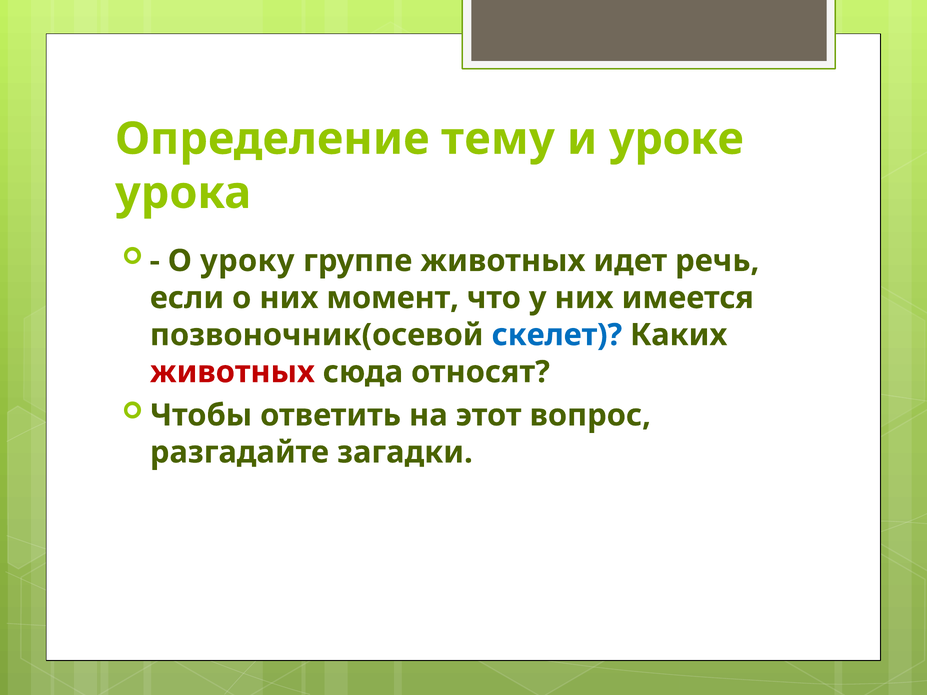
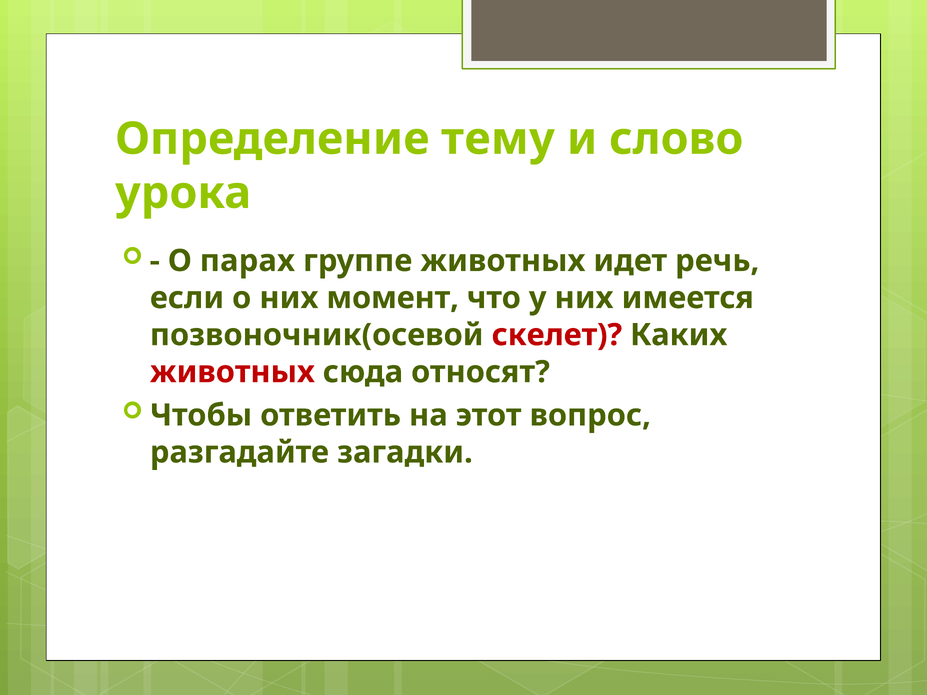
уроке: уроке -> слово
уроку: уроку -> парах
скелет colour: blue -> red
